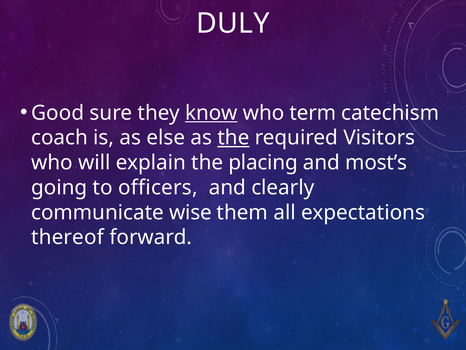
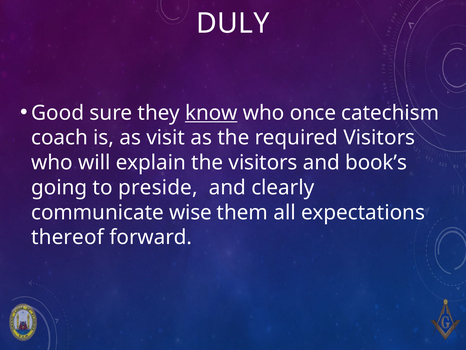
term: term -> once
else: else -> visit
the at (233, 138) underline: present -> none
the placing: placing -> visitors
most’s: most’s -> book’s
officers: officers -> preside
